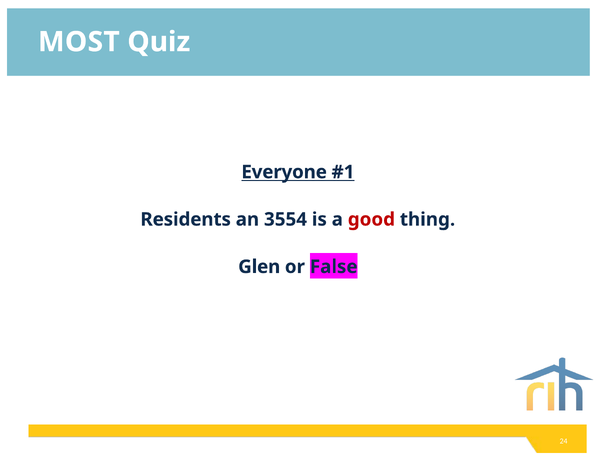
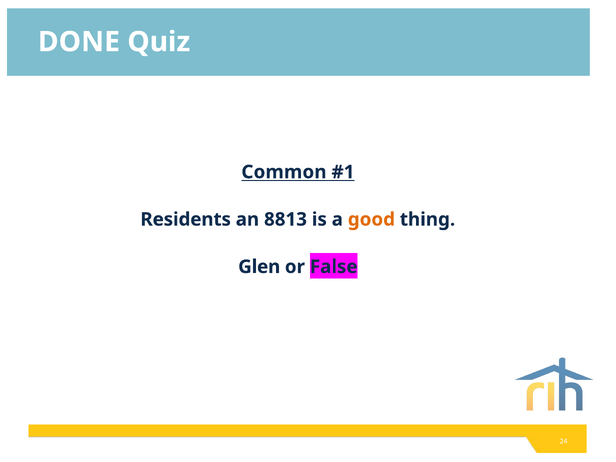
MOST: MOST -> DONE
Everyone: Everyone -> Common
3554: 3554 -> 8813
good colour: red -> orange
